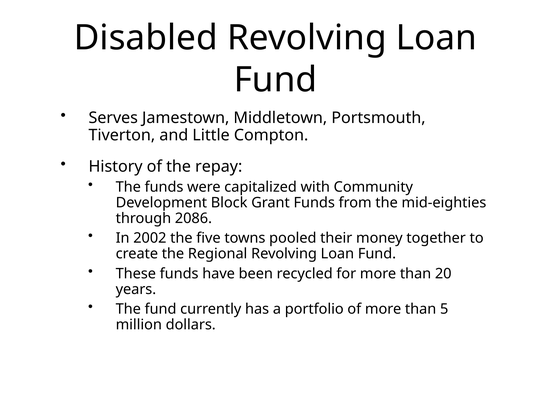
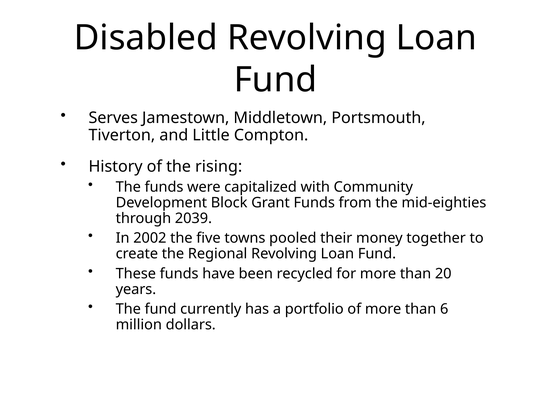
repay: repay -> rising
2086: 2086 -> 2039
5: 5 -> 6
